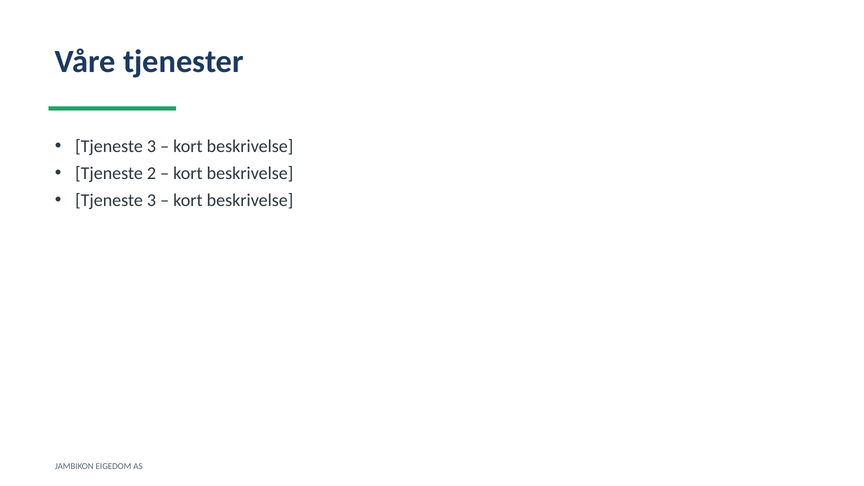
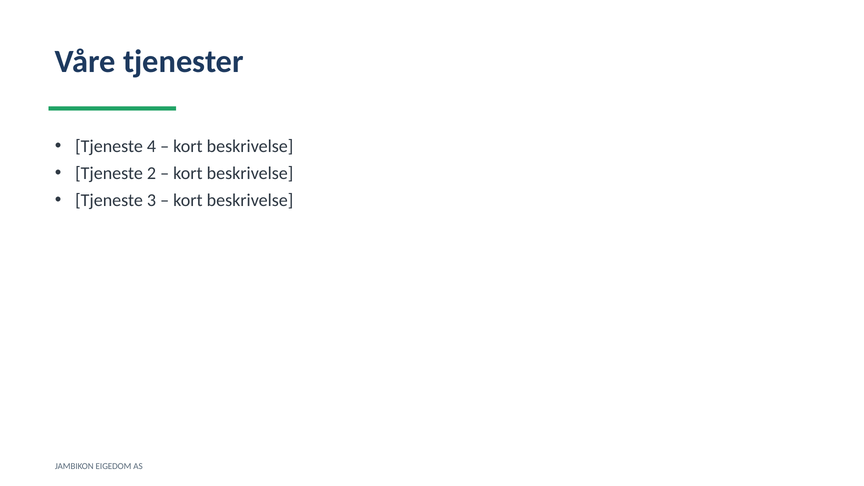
3 at (151, 146): 3 -> 4
